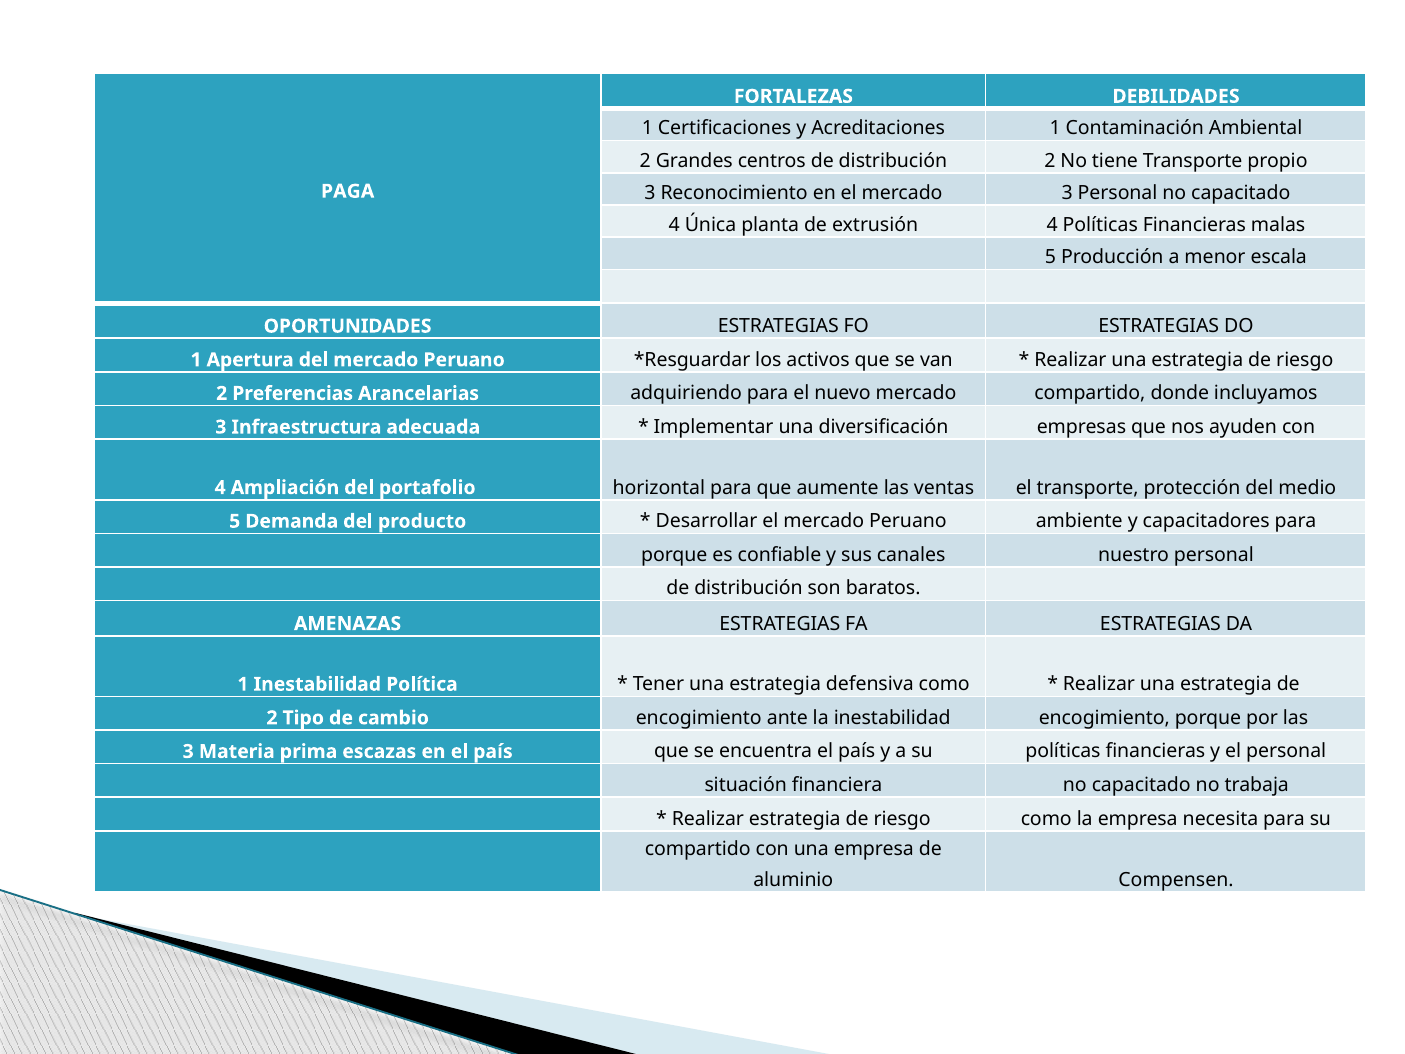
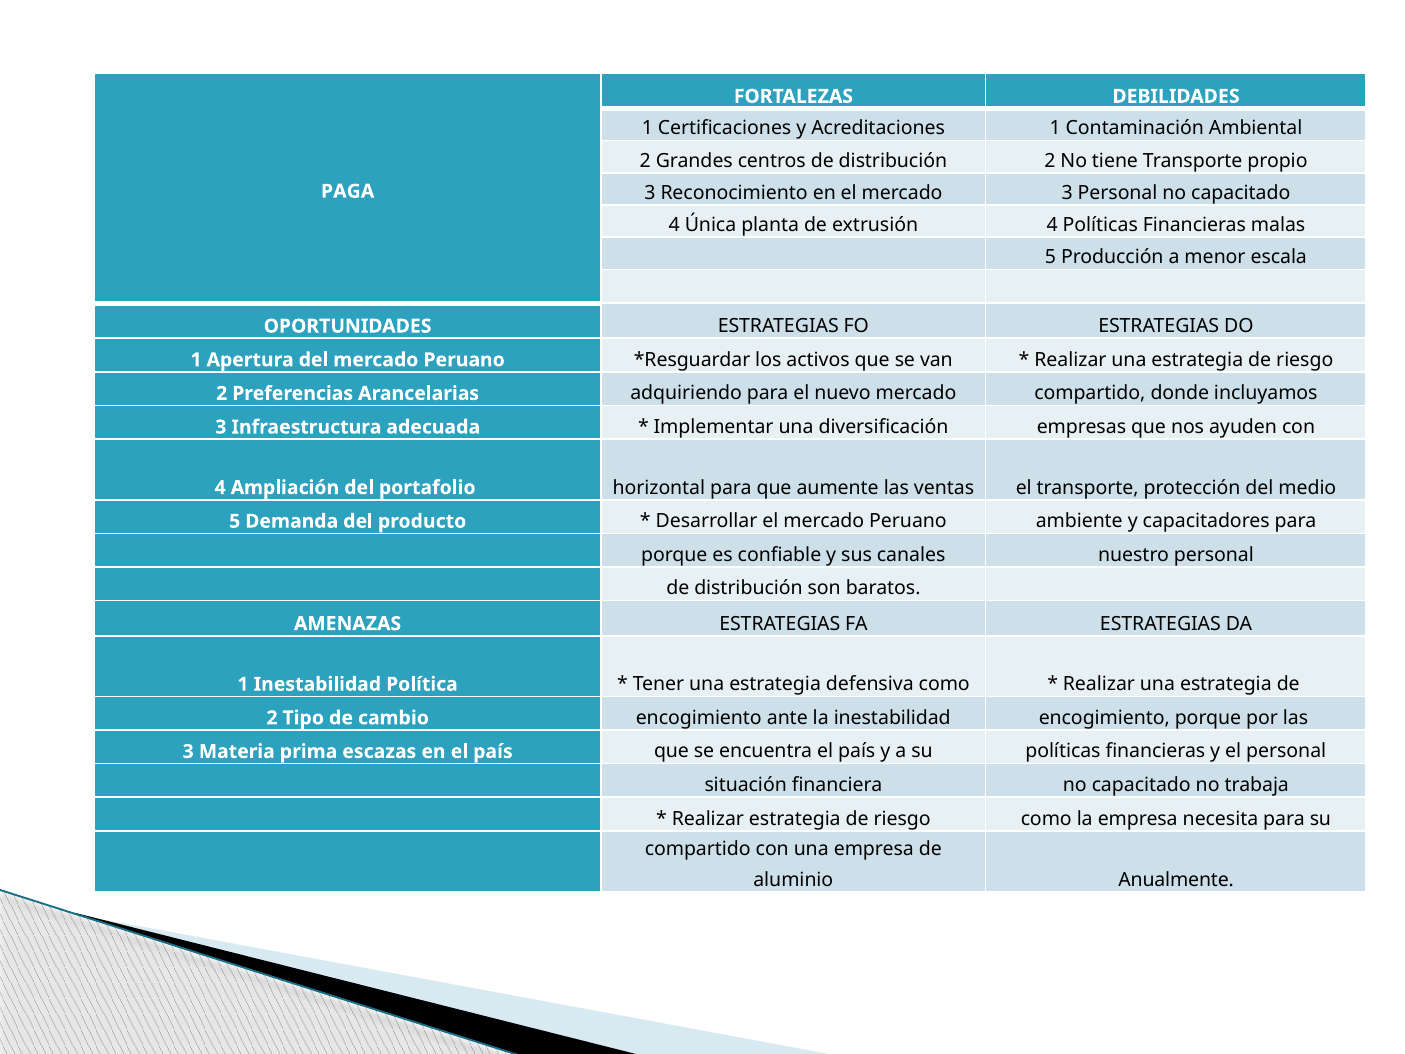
Compensen: Compensen -> Anualmente
